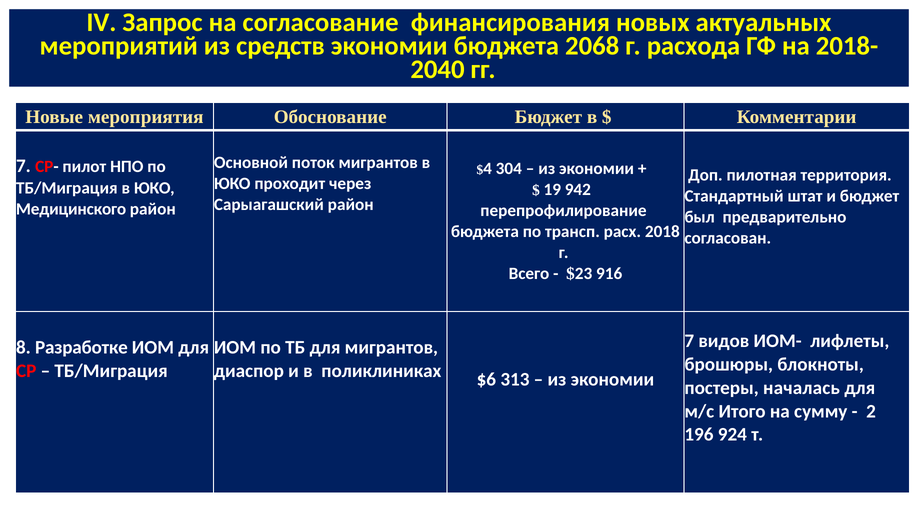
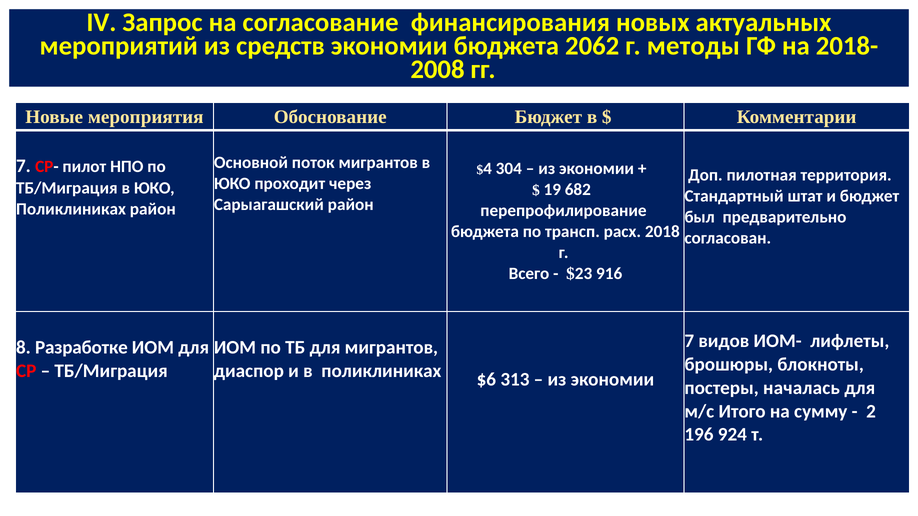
2068: 2068 -> 2062
расхода: расхода -> методы
2040: 2040 -> 2008
942: 942 -> 682
Медицинского at (71, 209): Медицинского -> Поликлиниках
